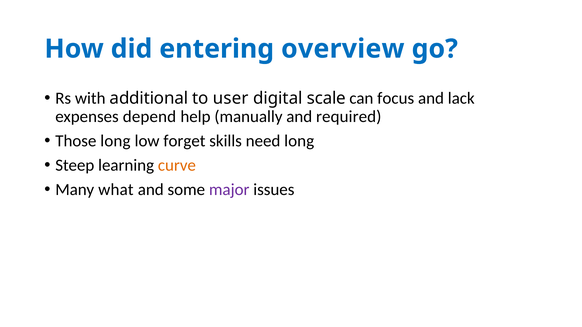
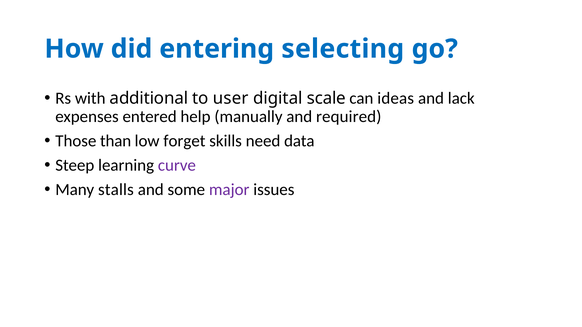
overview: overview -> selecting
focus: focus -> ideas
depend: depend -> entered
Those long: long -> than
need long: long -> data
curve colour: orange -> purple
what: what -> stalls
